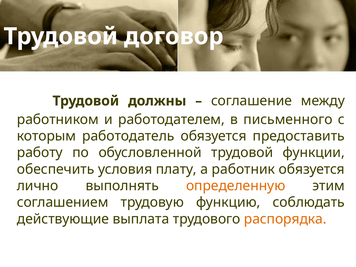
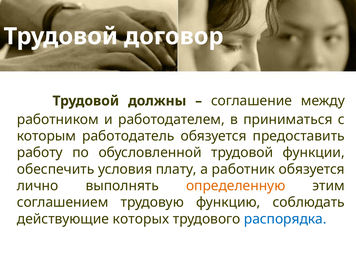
письменного: письменного -> приниматься
выплата: выплата -> которых
распорядка colour: orange -> blue
